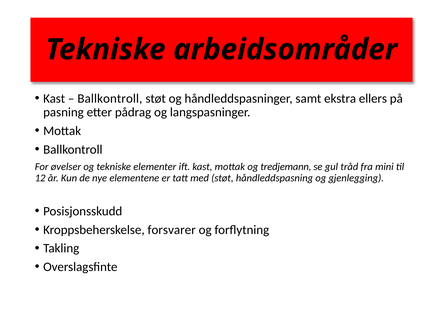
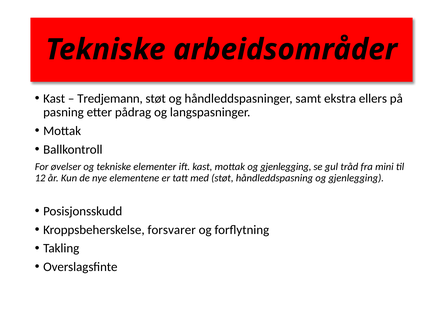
Ballkontroll at (110, 98): Ballkontroll -> Tredjemann
mottak og tredjemann: tredjemann -> gjenlegging
